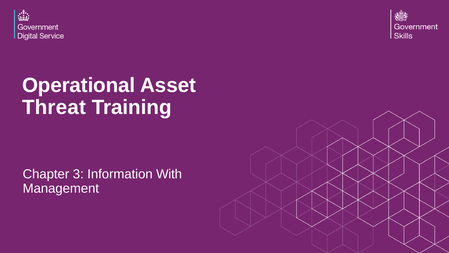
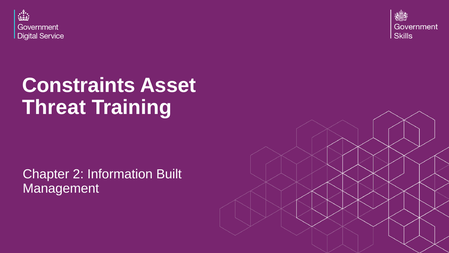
Operational: Operational -> Constraints
3: 3 -> 2
With: With -> Built
